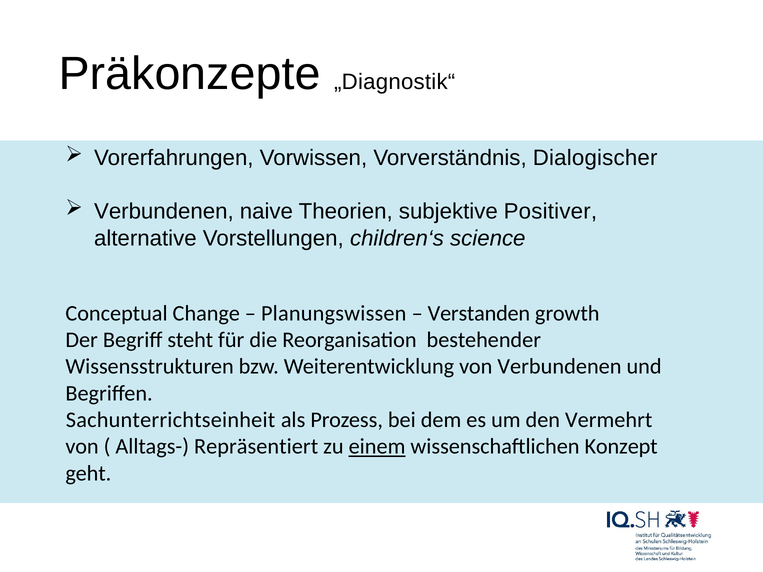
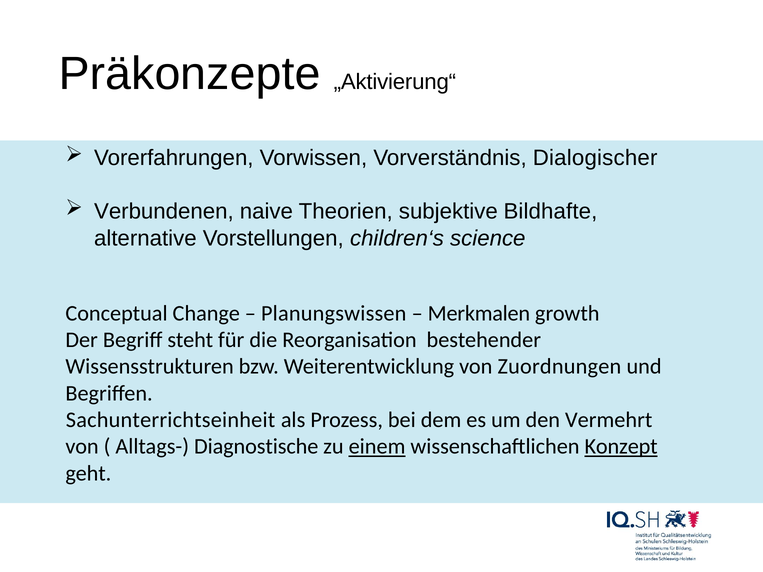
„Diagnostik“: „Diagnostik“ -> „Aktivierung“
Positiver: Positiver -> Bildhafte
Verstanden: Verstanden -> Merkmalen
von Verbundenen: Verbundenen -> Zuordnungen
Repräsentiert: Repräsentiert -> Diagnostische
Konzept underline: none -> present
